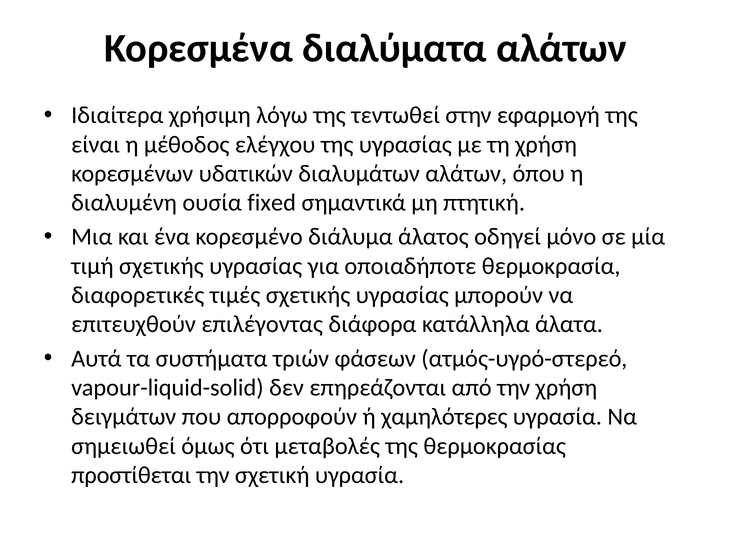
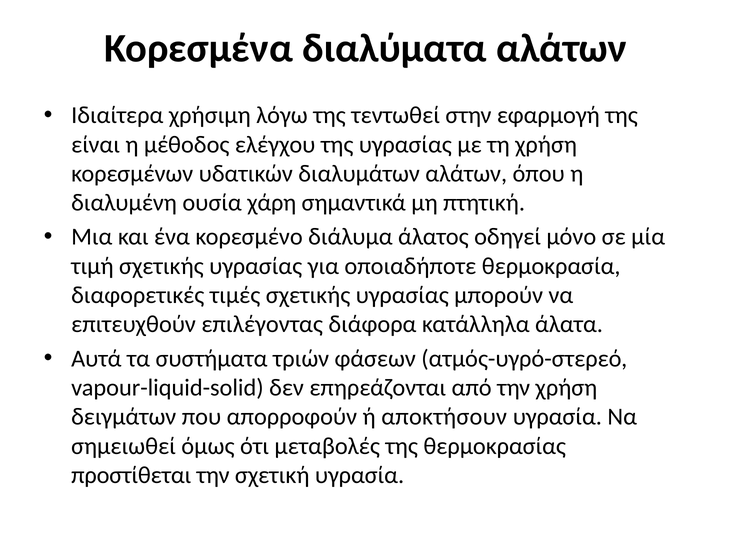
fixed: fixed -> χάρη
χαμηλότερες: χαμηλότερες -> αποκτήσουν
